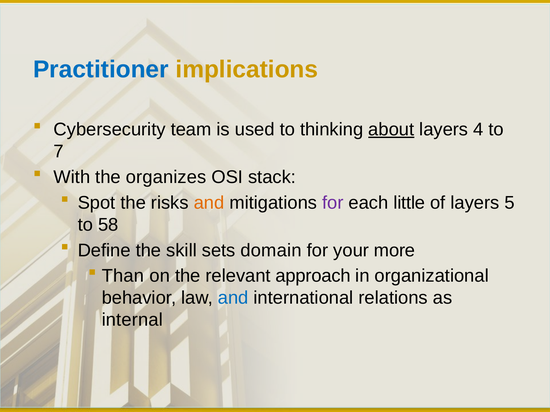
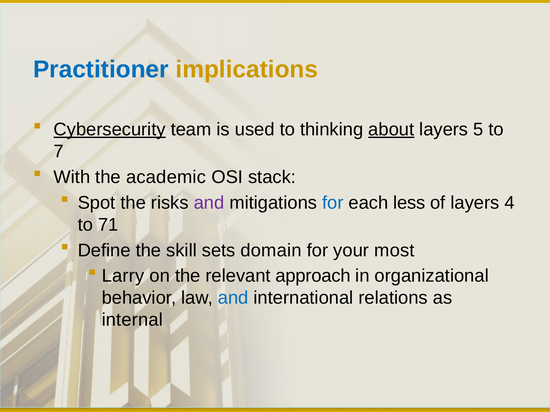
Cybersecurity underline: none -> present
4: 4 -> 5
organizes: organizes -> academic
and at (209, 203) colour: orange -> purple
for at (333, 203) colour: purple -> blue
little: little -> less
5: 5 -> 4
58: 58 -> 71
more: more -> most
Than: Than -> Larry
